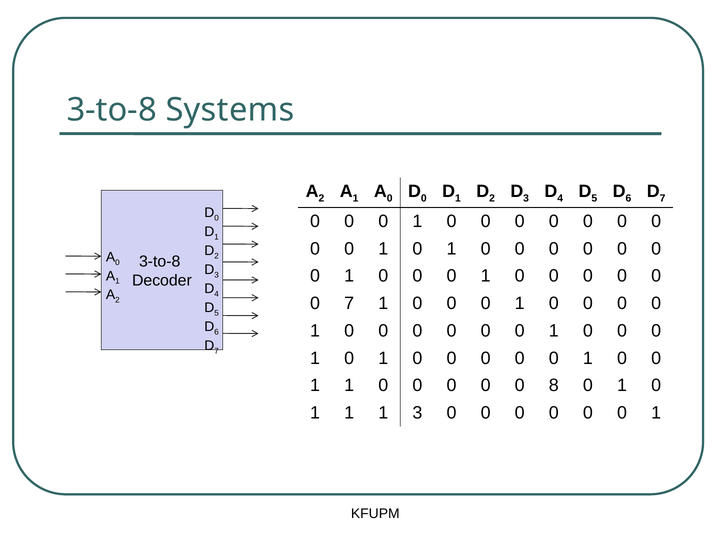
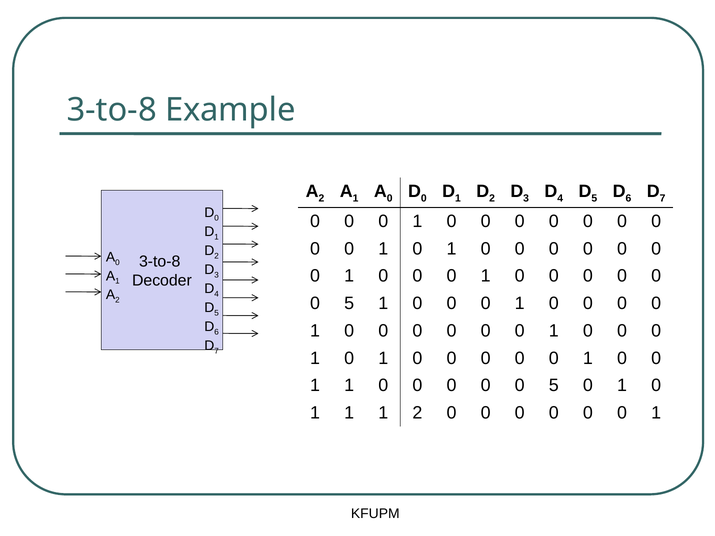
Systems: Systems -> Example
7 at (349, 304): 7 -> 5
8 at (554, 386): 8 -> 5
1 3: 3 -> 2
